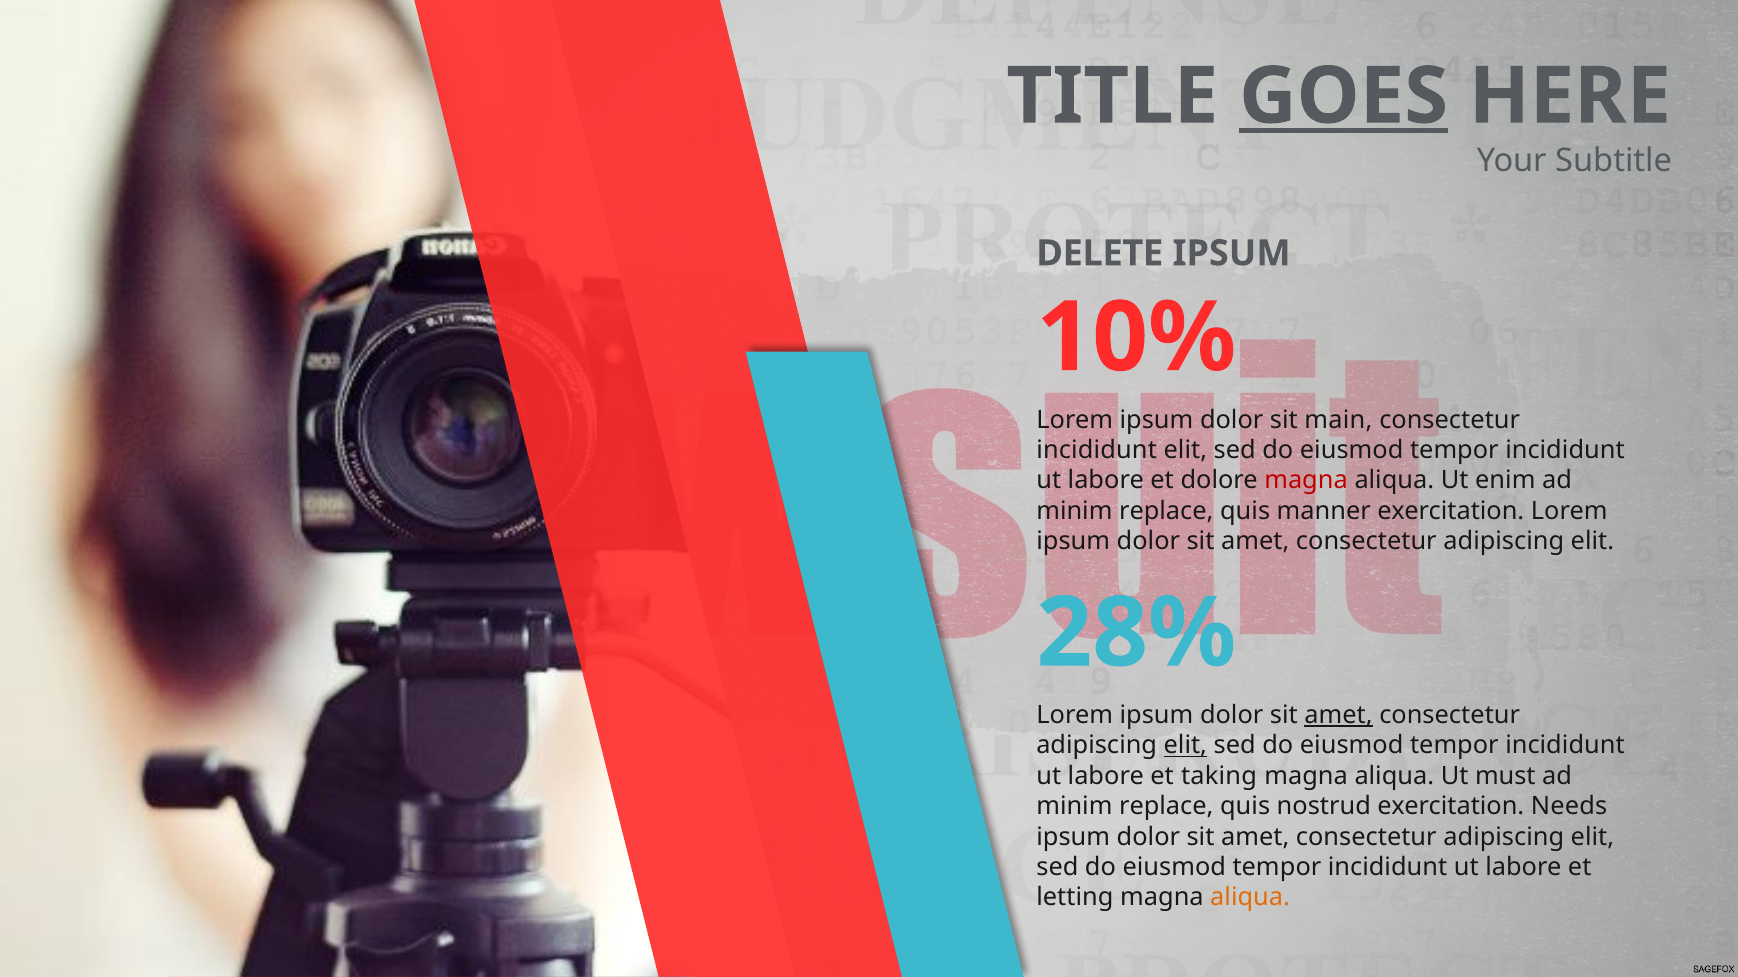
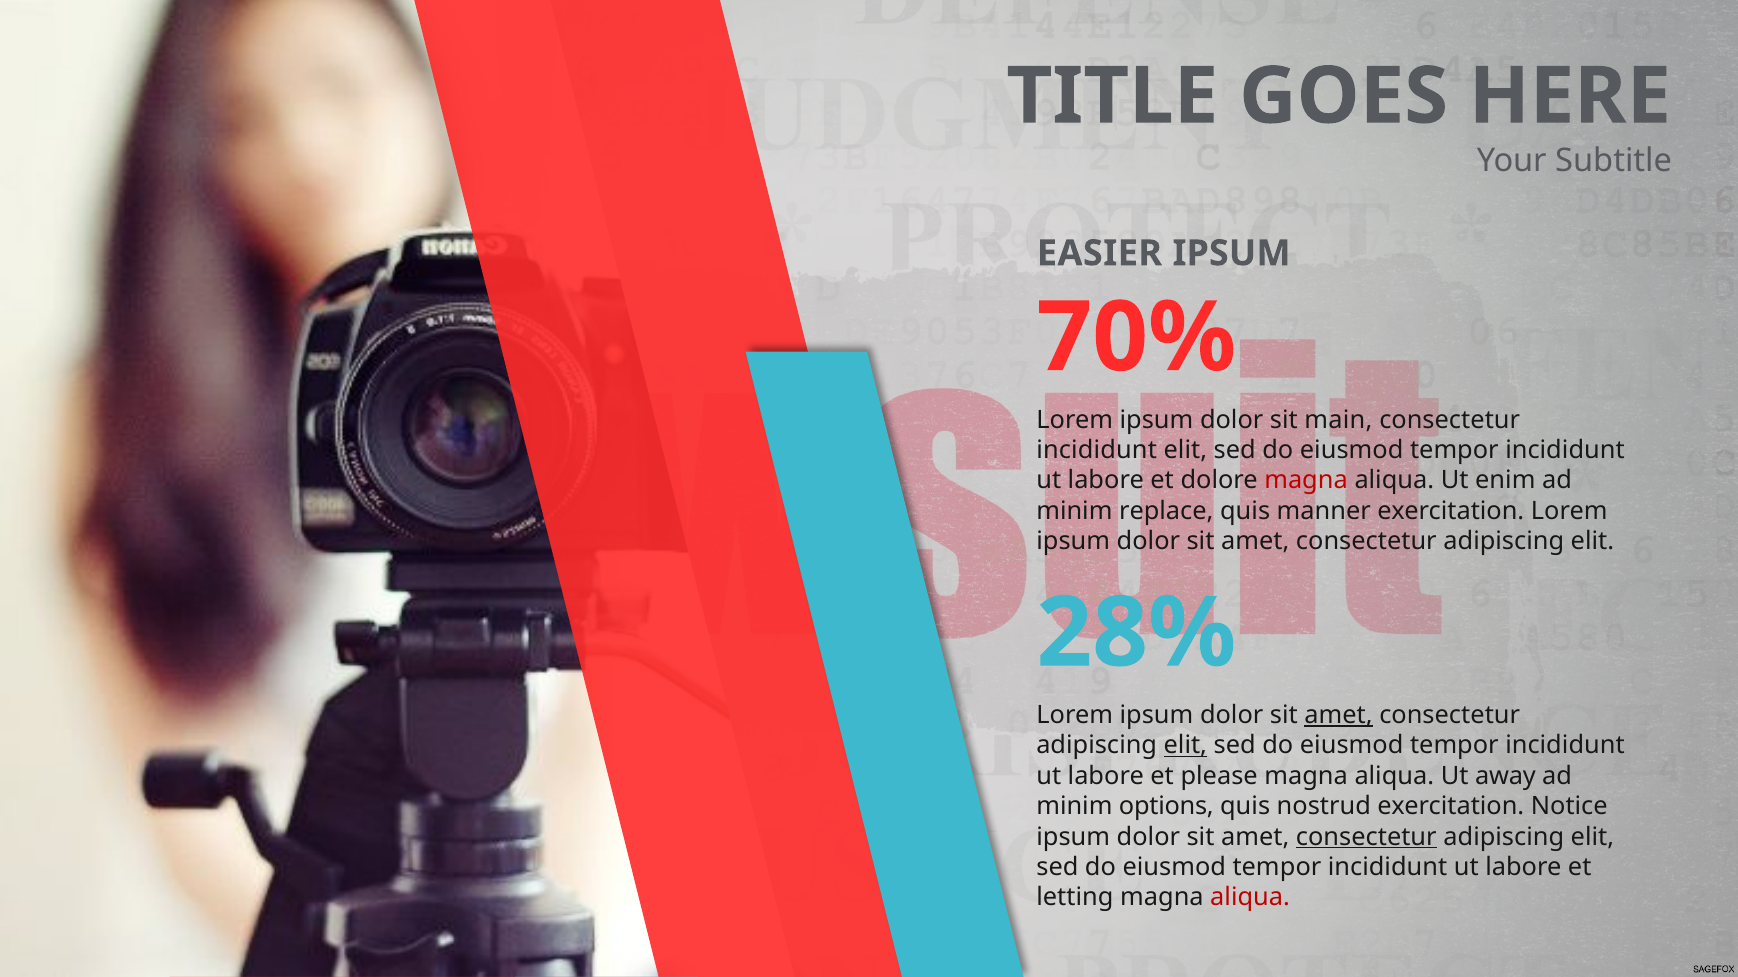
GOES underline: present -> none
DELETE: DELETE -> EASIER
10%: 10% -> 70%
taking: taking -> please
must: must -> away
replace at (1166, 807): replace -> options
Needs: Needs -> Notice
consectetur at (1366, 837) underline: none -> present
aliqua at (1250, 898) colour: orange -> red
